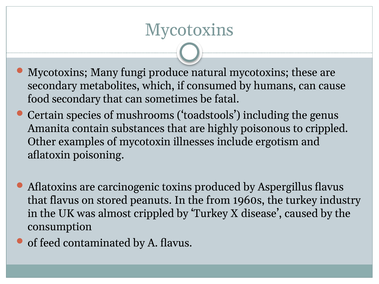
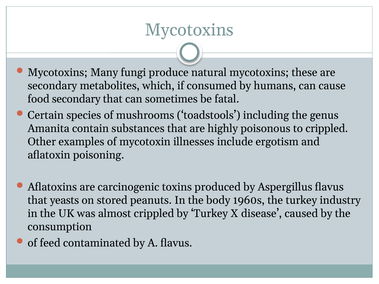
that flavus: flavus -> yeasts
from: from -> body
